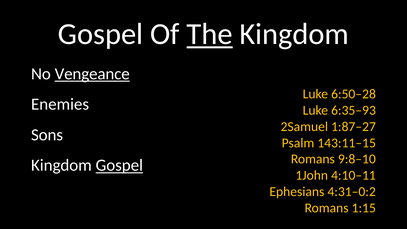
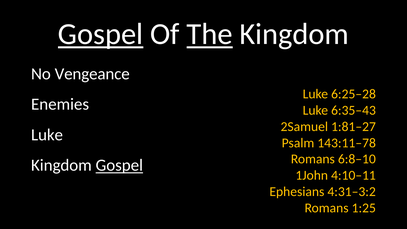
Gospel at (101, 34) underline: none -> present
Vengeance underline: present -> none
6:50–28: 6:50–28 -> 6:25–28
6:35–93: 6:35–93 -> 6:35–43
1:87–27: 1:87–27 -> 1:81–27
Sons at (47, 135): Sons -> Luke
143:11–15: 143:11–15 -> 143:11–78
9:8–10: 9:8–10 -> 6:8–10
4:31–0:2: 4:31–0:2 -> 4:31–3:2
1:15: 1:15 -> 1:25
